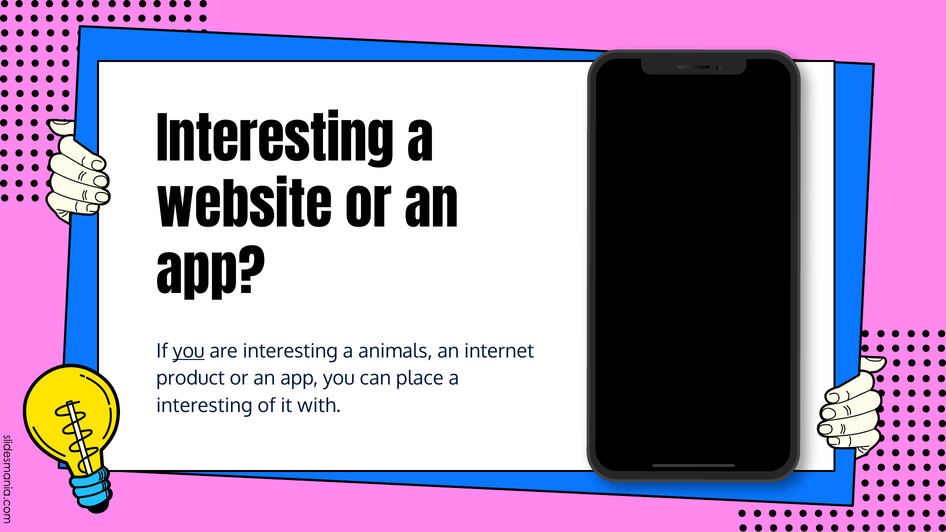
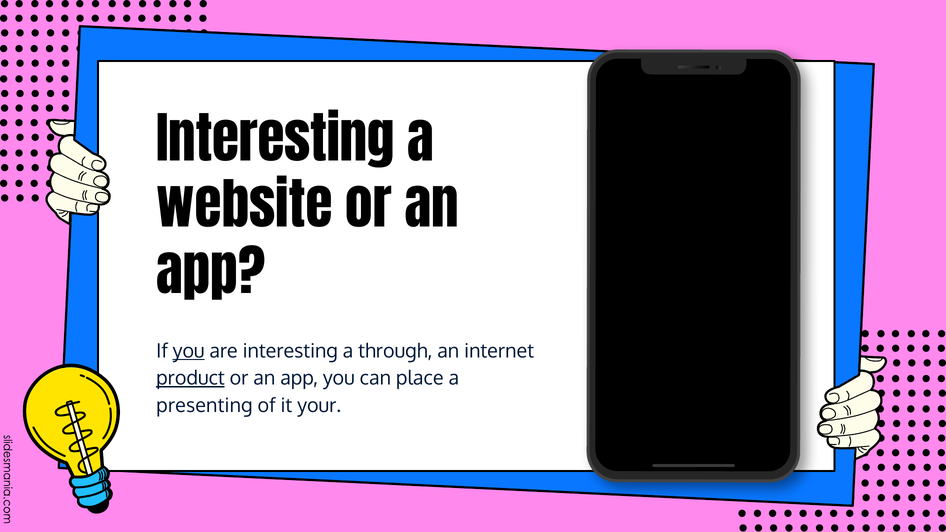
animals: animals -> through
product underline: none -> present
interesting at (204, 406): interesting -> presenting
with: with -> your
